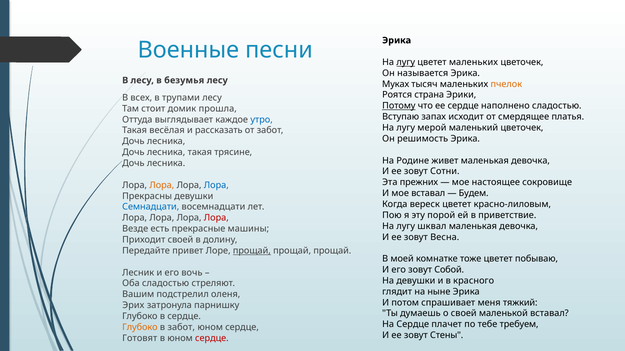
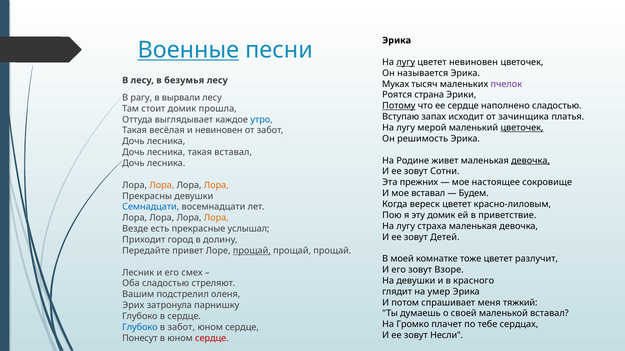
Военные underline: none -> present
цветет маленьких: маленьких -> невиновен
пчелок colour: orange -> purple
всех: всех -> рагу
трупами: трупами -> вырвали
смердящее: смердящее -> зачинщика
цветочек at (522, 128) underline: none -> present
и рассказать: рассказать -> невиновен
такая трясине: трясине -> вставал
девочка at (531, 161) underline: none -> present
Лора at (216, 185) colour: blue -> orange
эту порой: порой -> домик
Лора at (216, 218) colour: red -> orange
шквал: шквал -> страха
машины: машины -> услышал
Весна: Весна -> Детей
Приходит своей: своей -> город
побываю: побываю -> разлучит
Собой: Собой -> Взоре
вочь: вочь -> смех
ныне: ныне -> умер
На Сердце: Сердце -> Громко
требуем: требуем -> сердцах
Глубоко at (140, 328) colour: orange -> blue
Стены: Стены -> Несли
Готовят: Готовят -> Понесут
